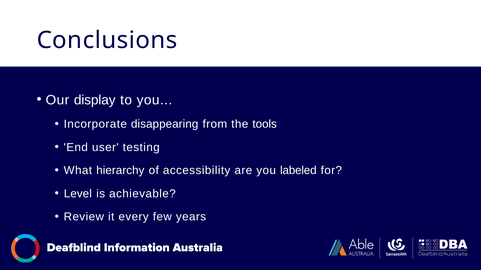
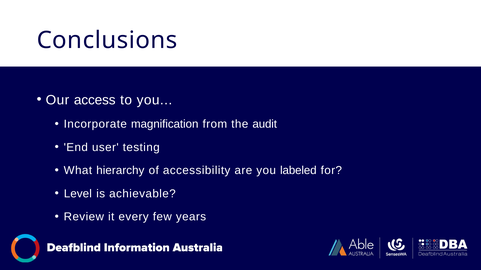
display: display -> access
disappearing: disappearing -> magnification
tools: tools -> audit
